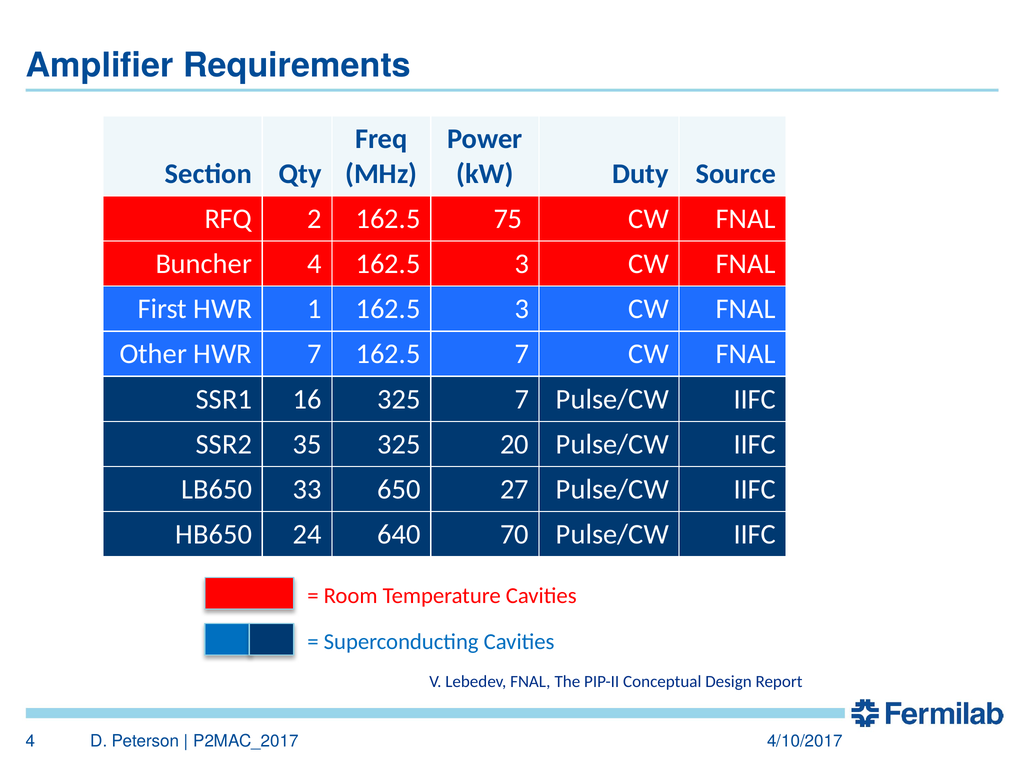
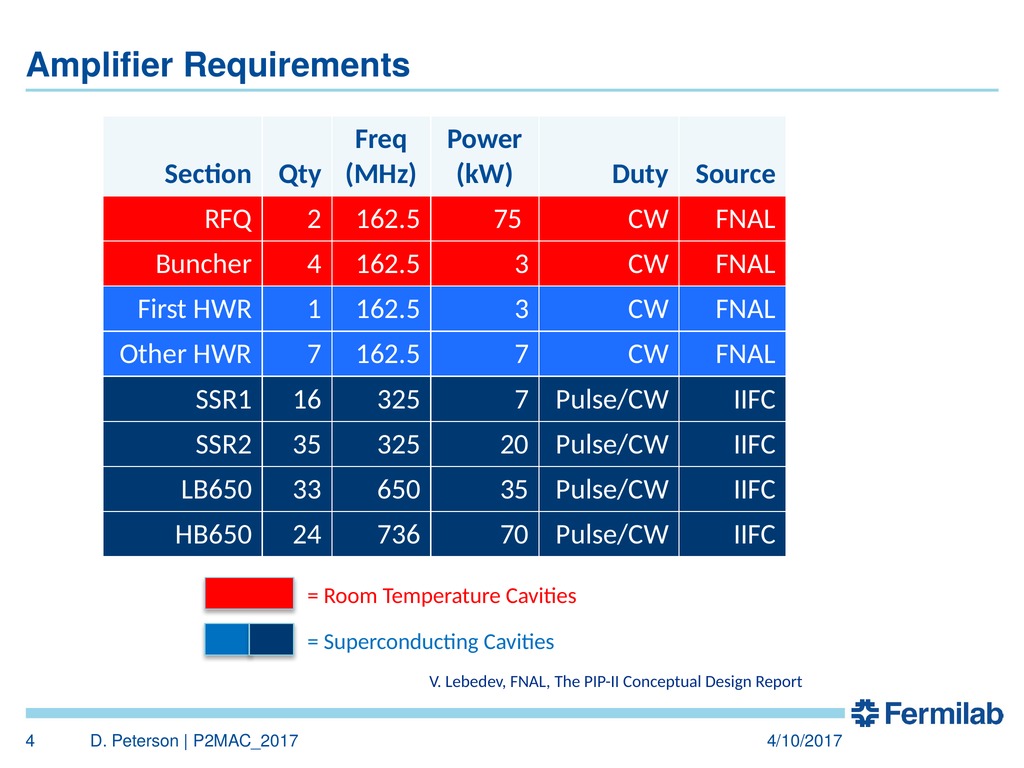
650 27: 27 -> 35
640: 640 -> 736
